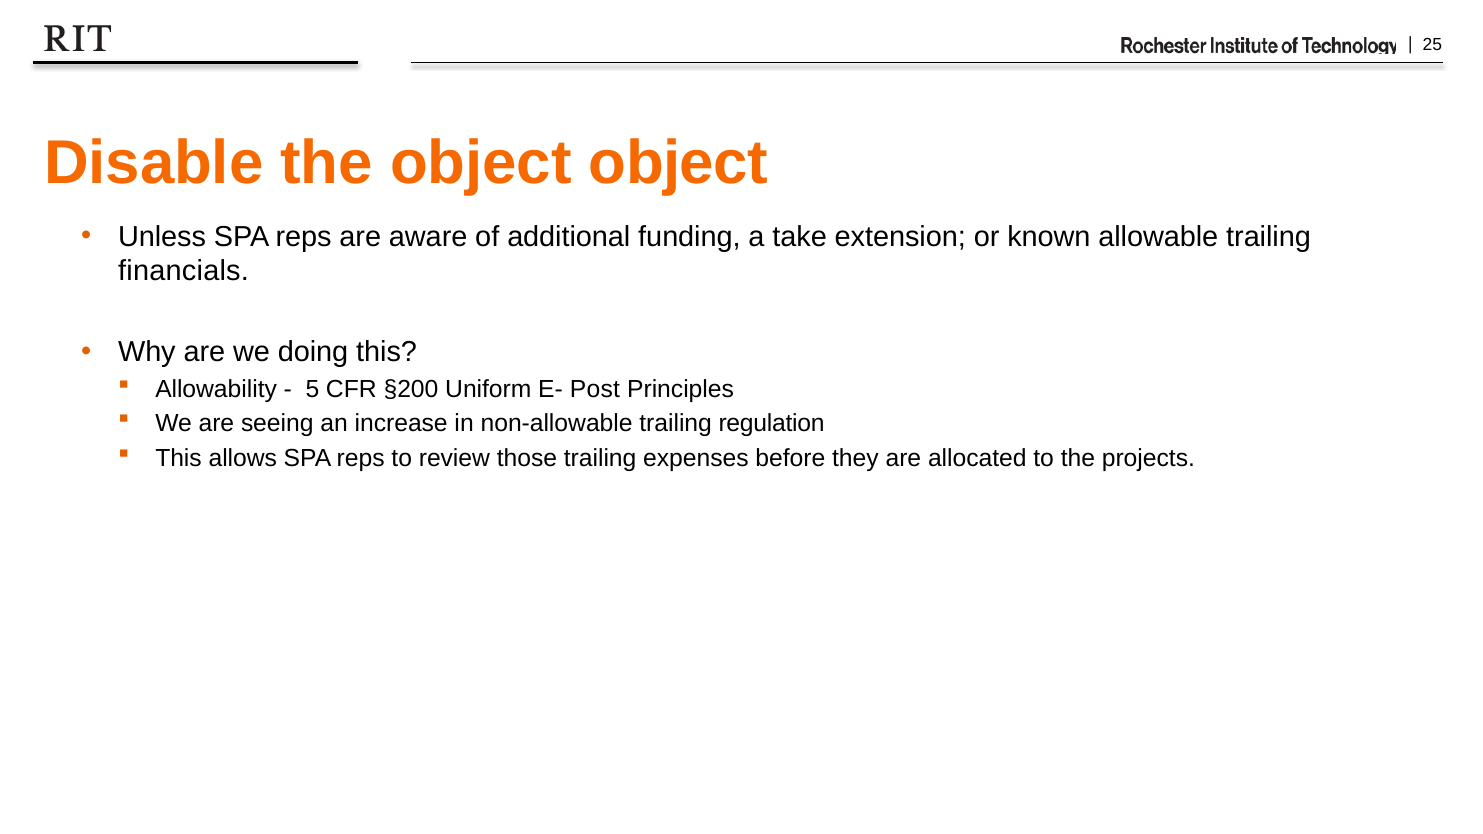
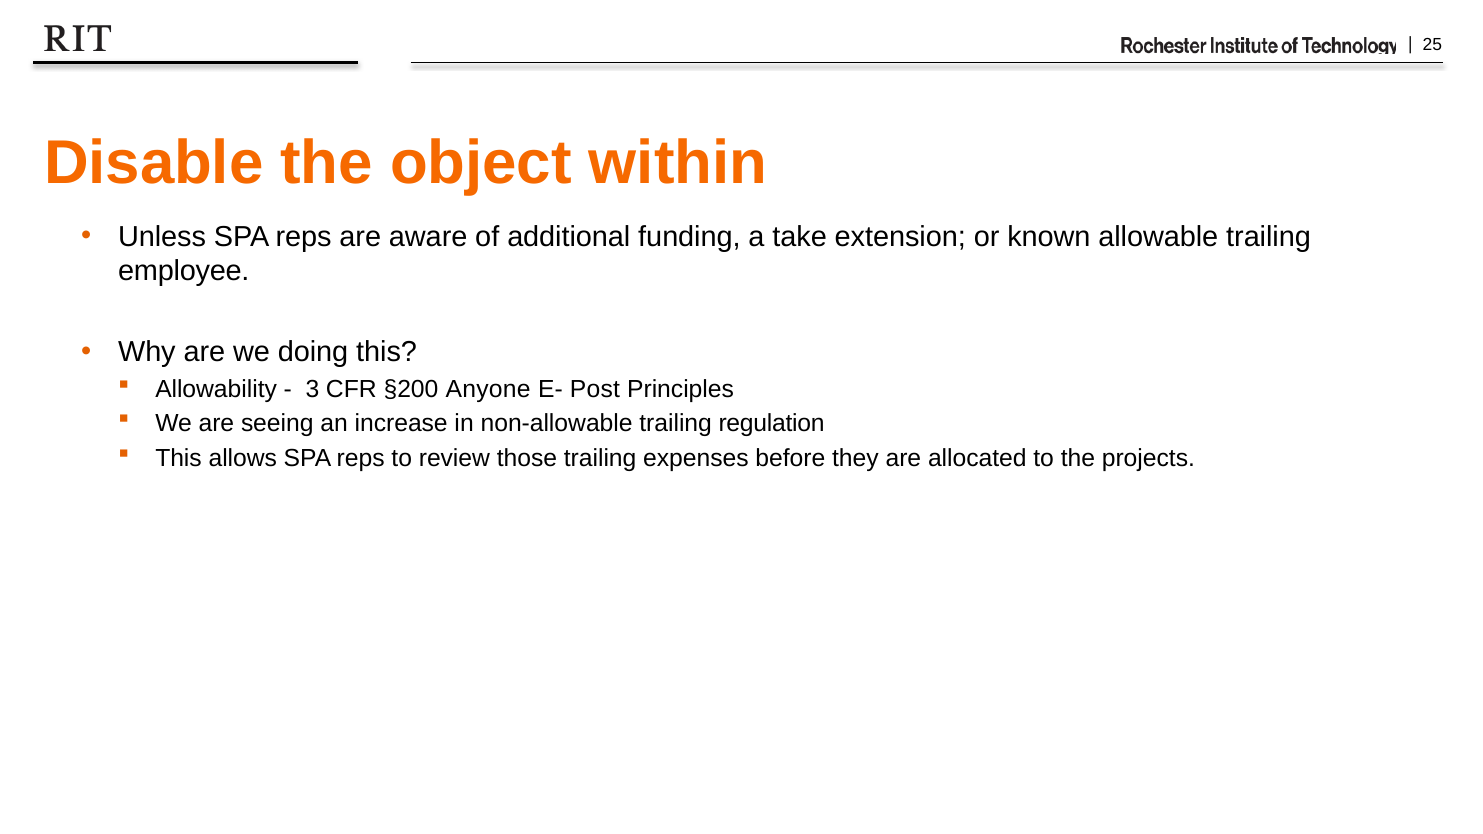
object object: object -> within
financials: financials -> employee
5: 5 -> 3
Uniform: Uniform -> Anyone
